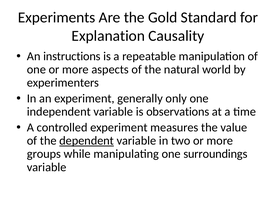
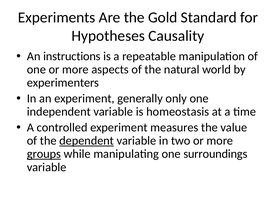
Explanation: Explanation -> Hypotheses
observations: observations -> homeostasis
groups underline: none -> present
